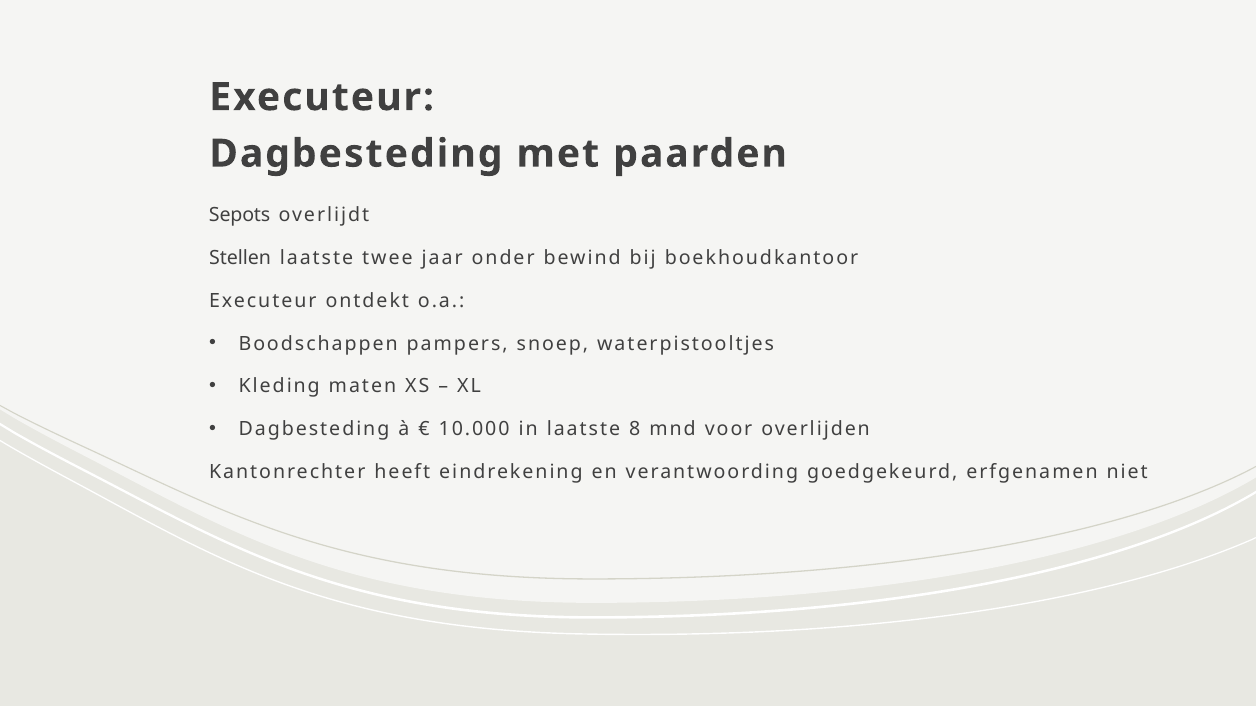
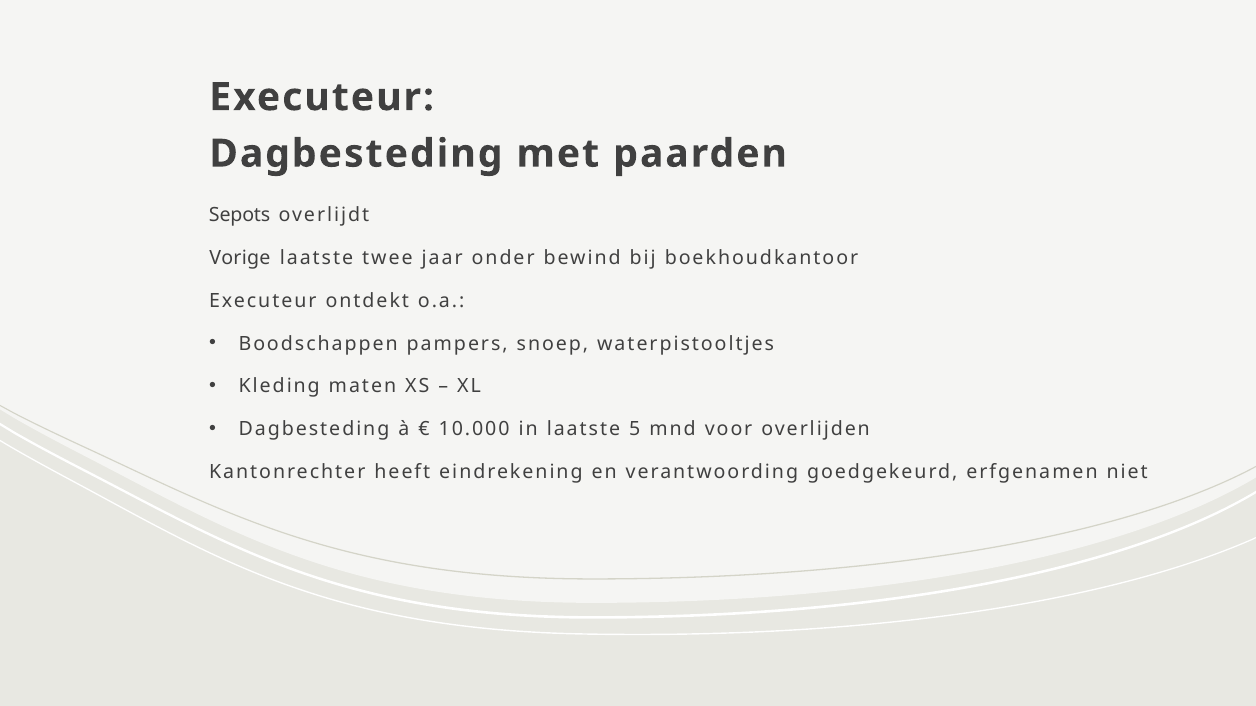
Stellen: Stellen -> Vorige
8: 8 -> 5
